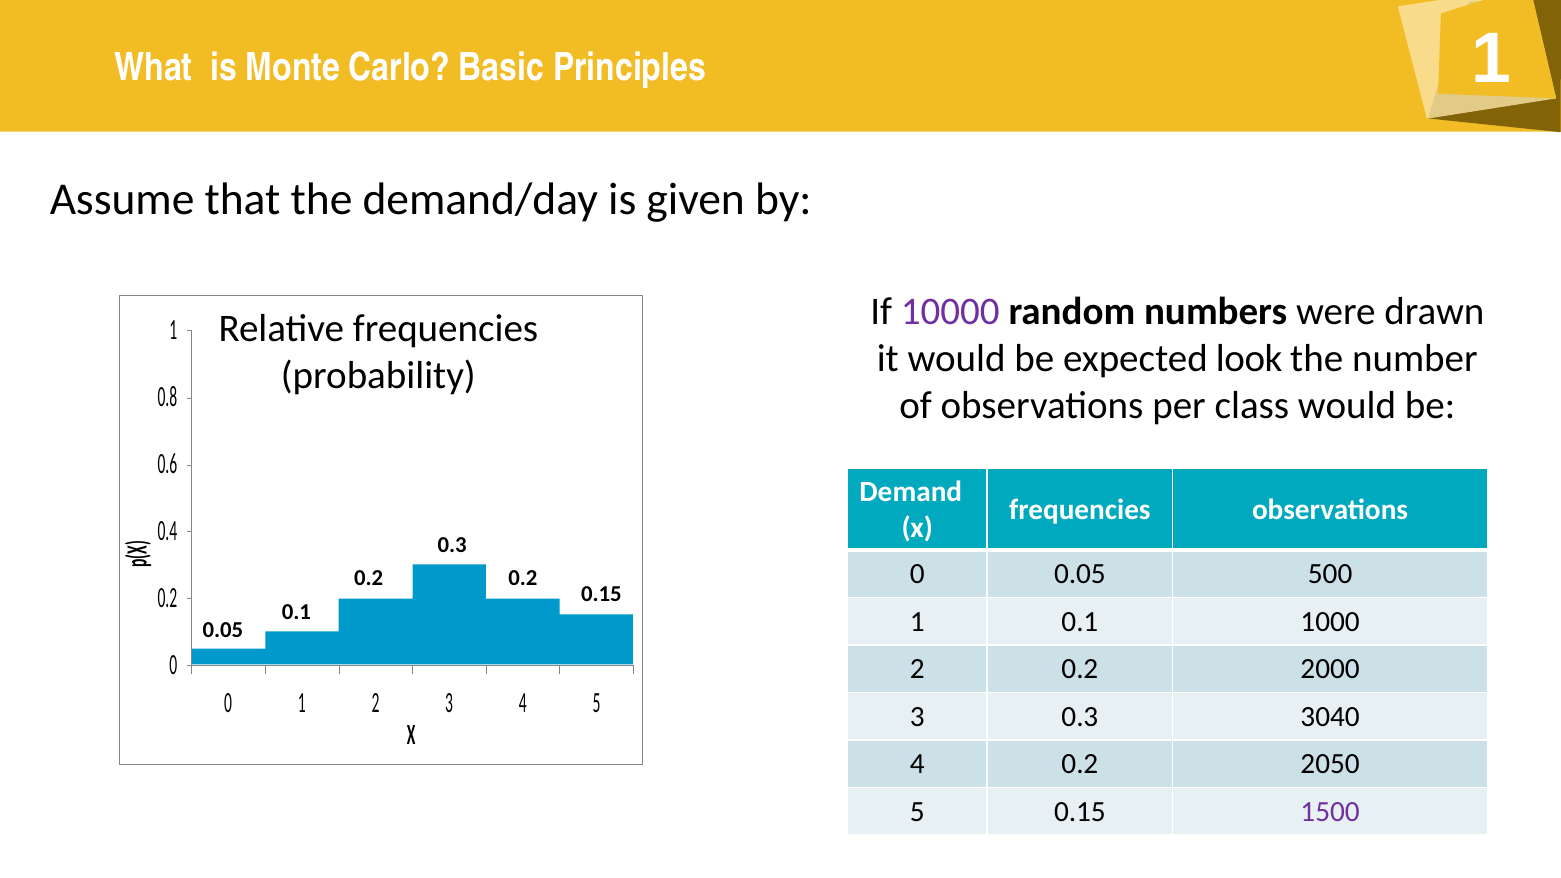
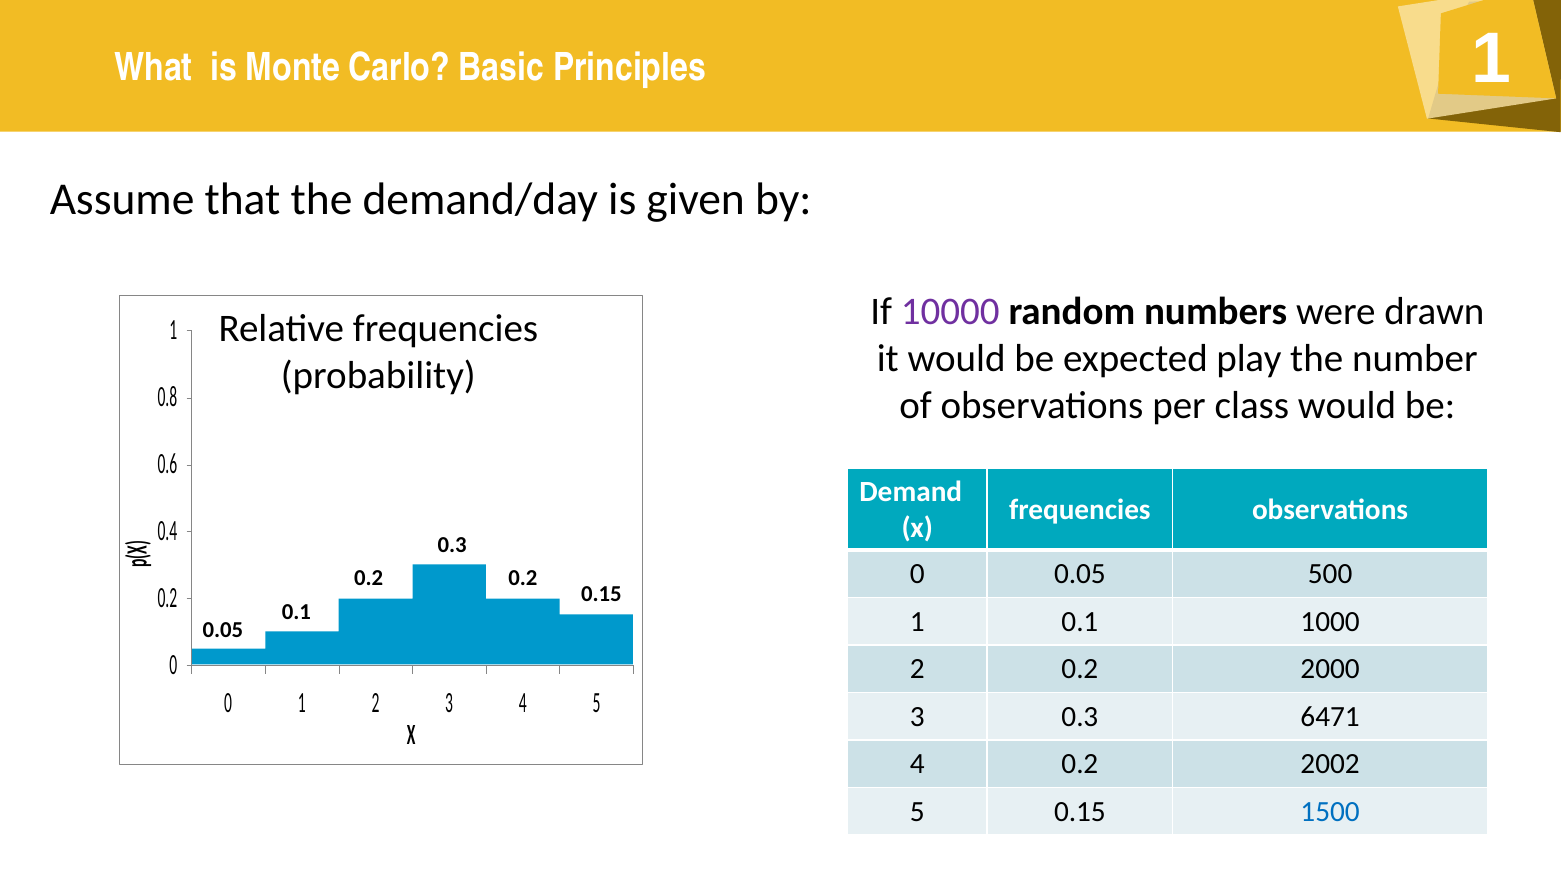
look: look -> play
3040: 3040 -> 6471
2050: 2050 -> 2002
1500 colour: purple -> blue
